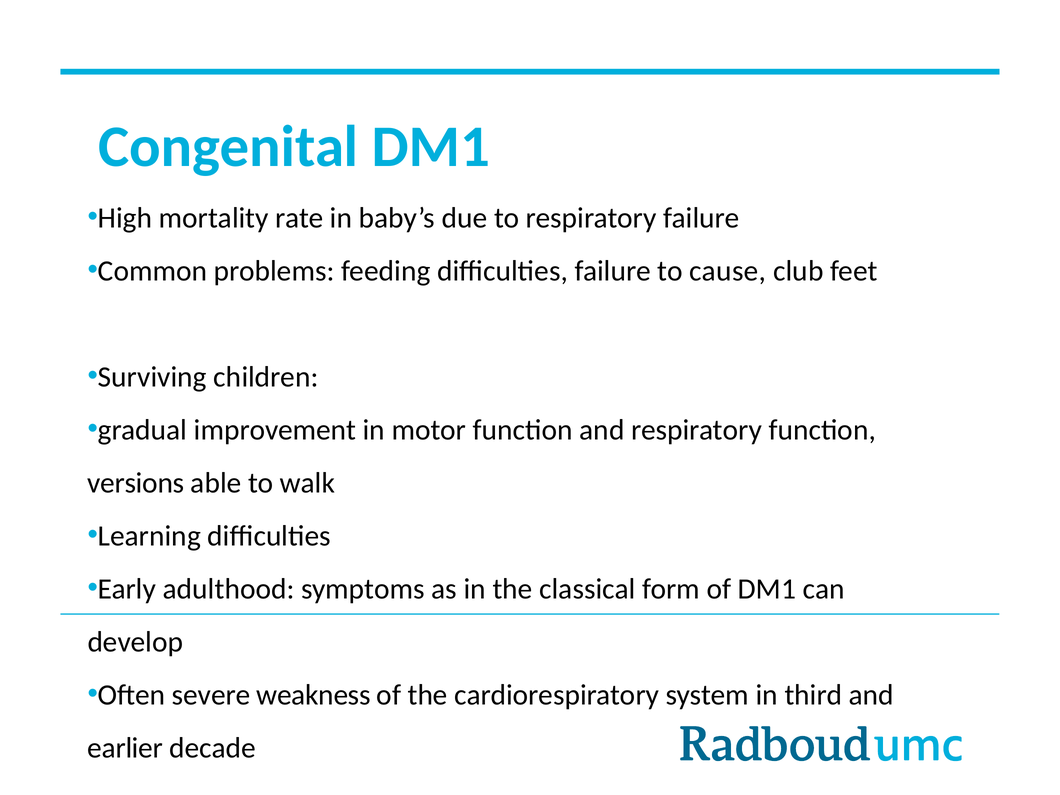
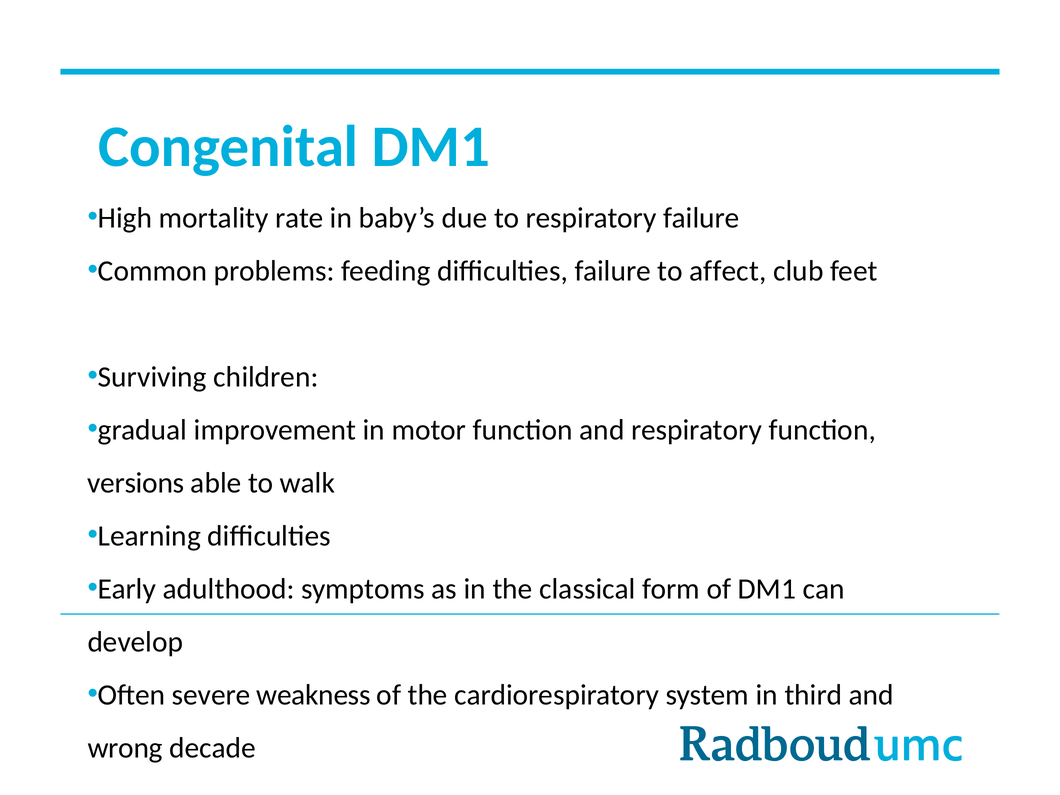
cause: cause -> affect
earlier: earlier -> wrong
